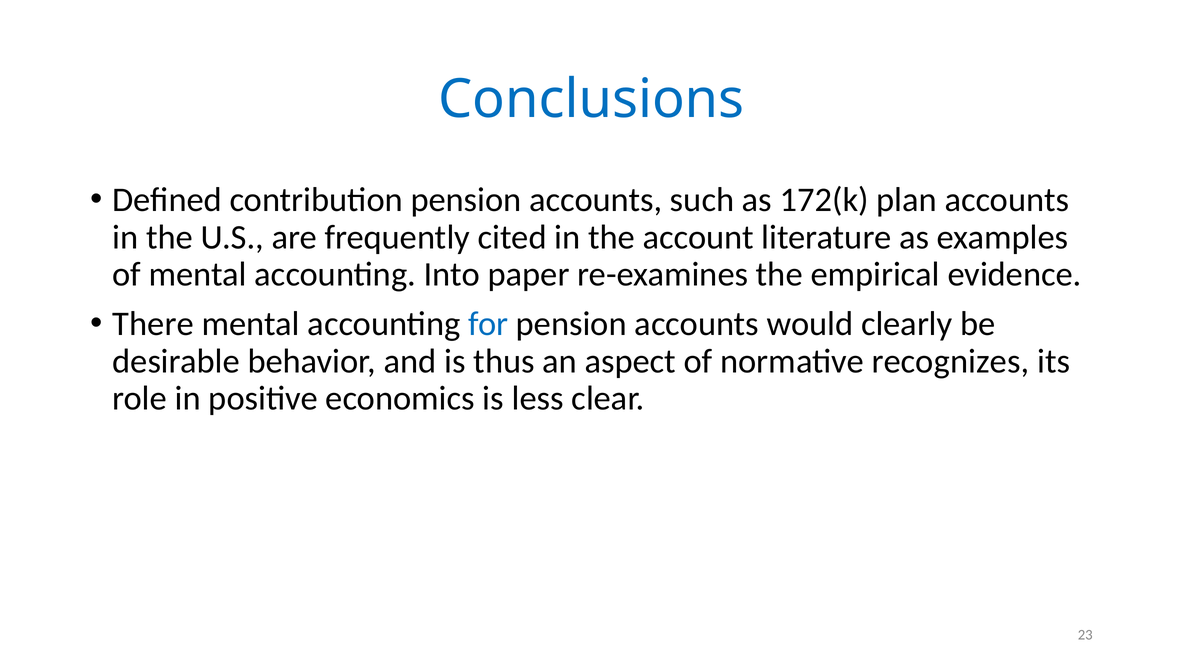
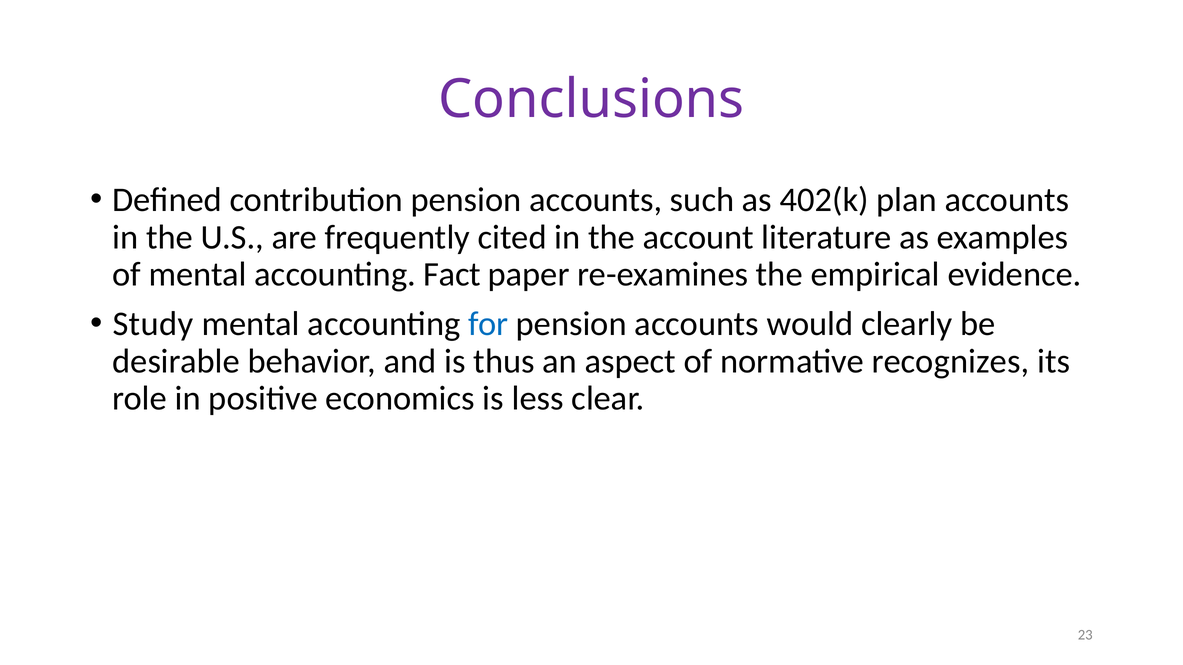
Conclusions colour: blue -> purple
172(k: 172(k -> 402(k
Into: Into -> Fact
There: There -> Study
